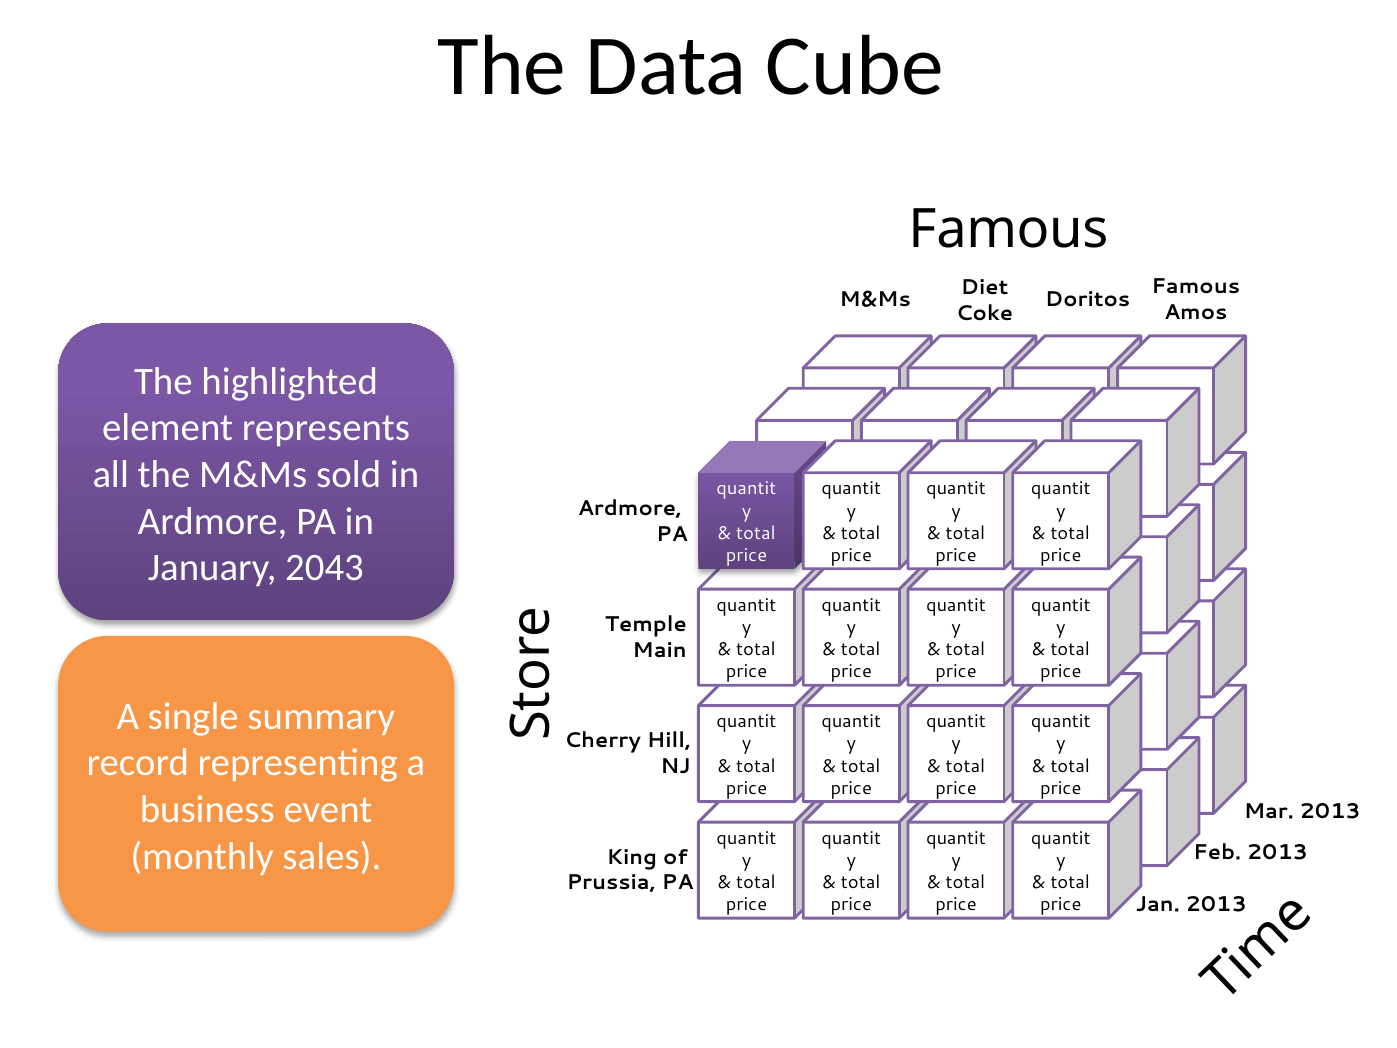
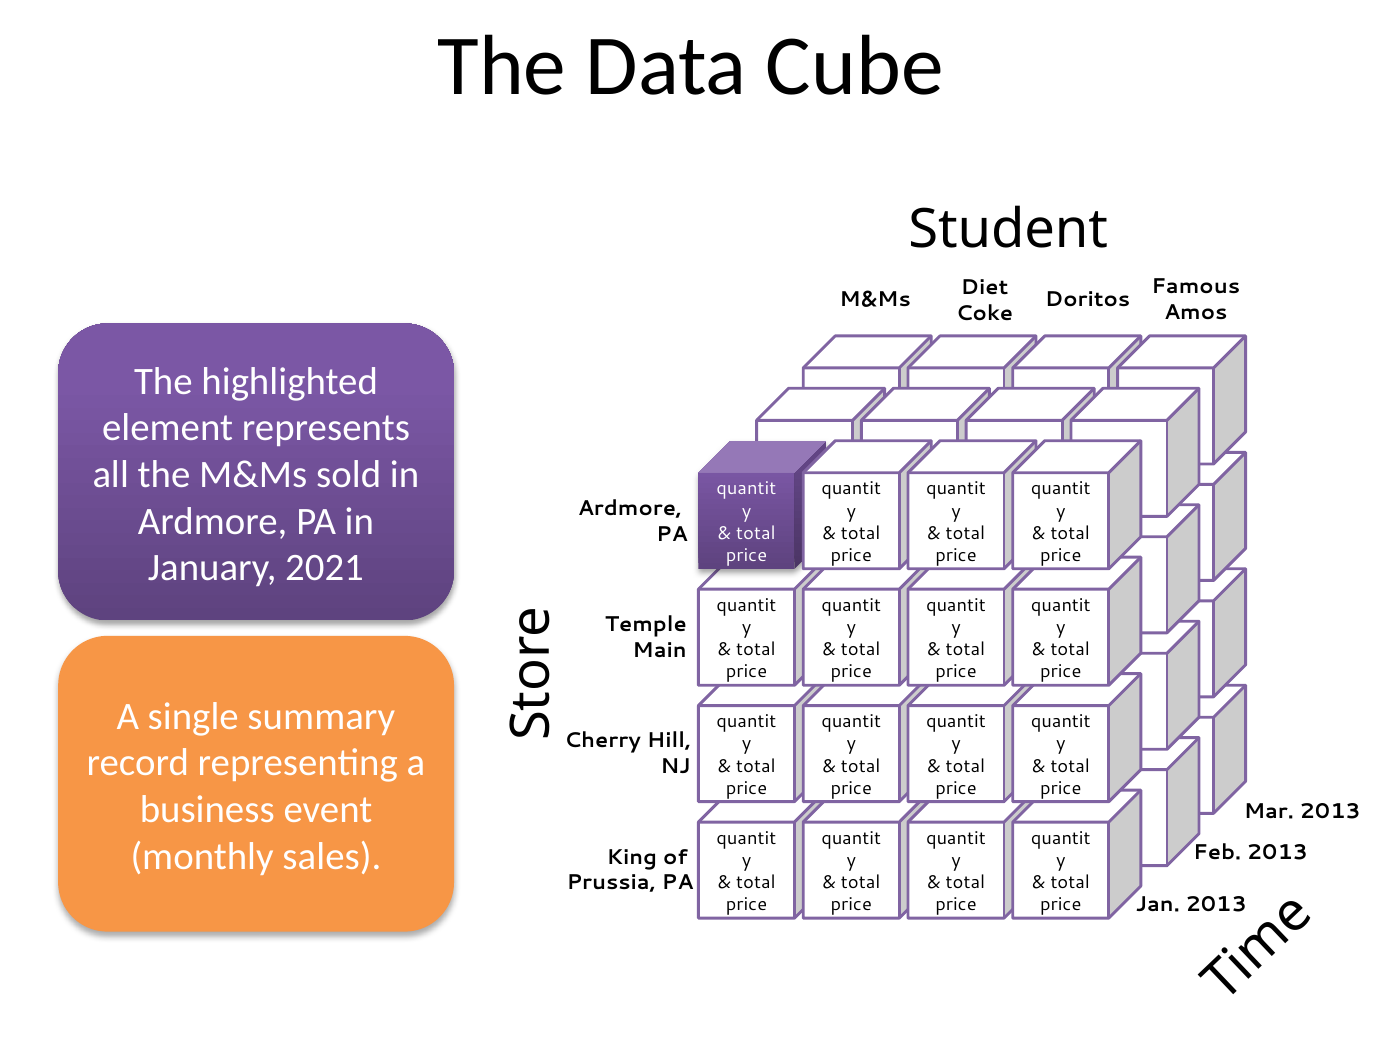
Famous at (1008, 230): Famous -> Student
2043: 2043 -> 2021
